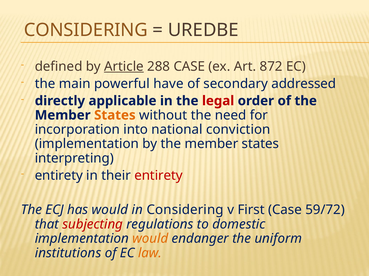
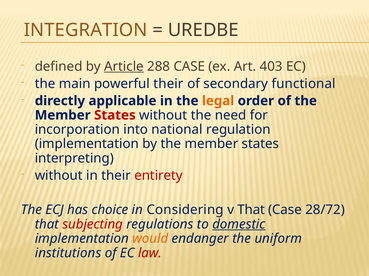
CONSIDERING at (86, 30): CONSIDERING -> INTEGRATION
872: 872 -> 403
powerful have: have -> their
addressed: addressed -> functional
legal colour: red -> orange
States at (115, 115) colour: orange -> red
conviction: conviction -> regulation
entirety at (59, 176): entirety -> without
has would: would -> choice
v First: First -> That
59/72: 59/72 -> 28/72
domestic underline: none -> present
law colour: orange -> red
